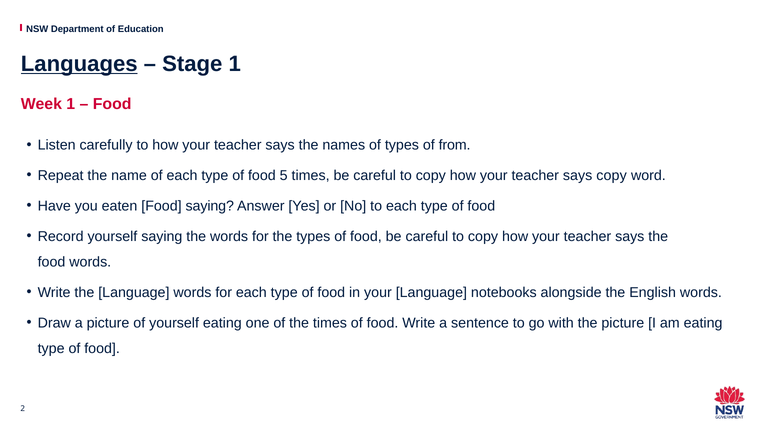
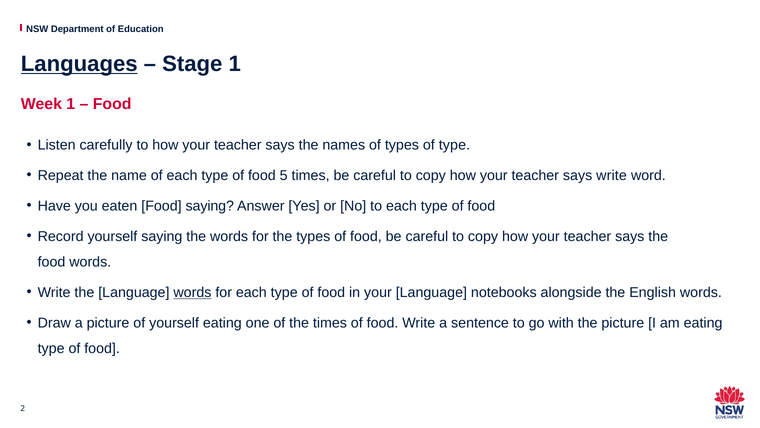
of from: from -> type
says copy: copy -> write
words at (192, 292) underline: none -> present
